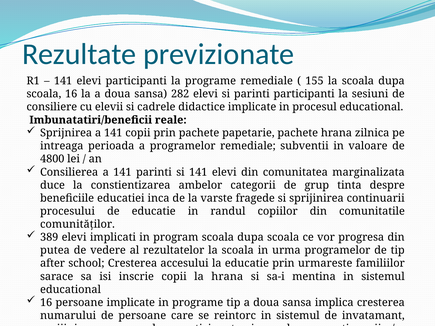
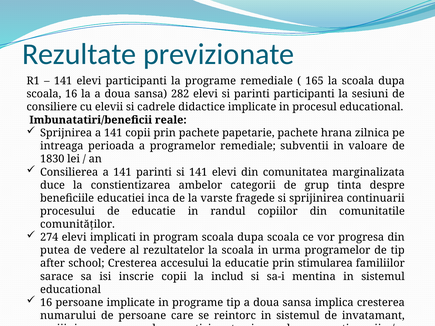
155: 155 -> 165
4800: 4800 -> 1830
389: 389 -> 274
urmareste: urmareste -> stimularea
la hrana: hrana -> includ
